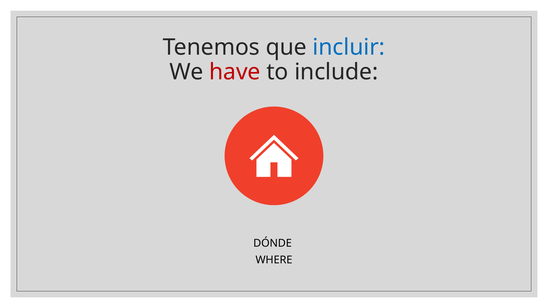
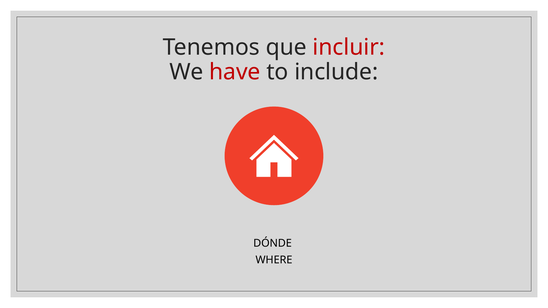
incluir colour: blue -> red
